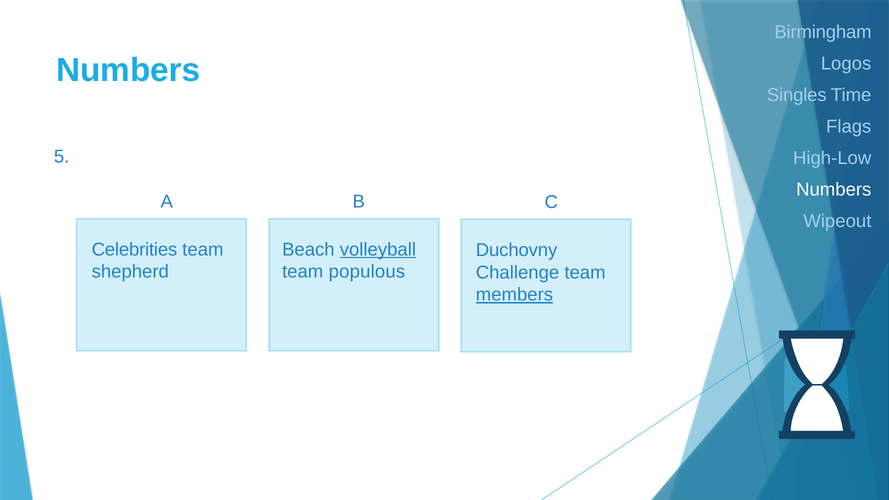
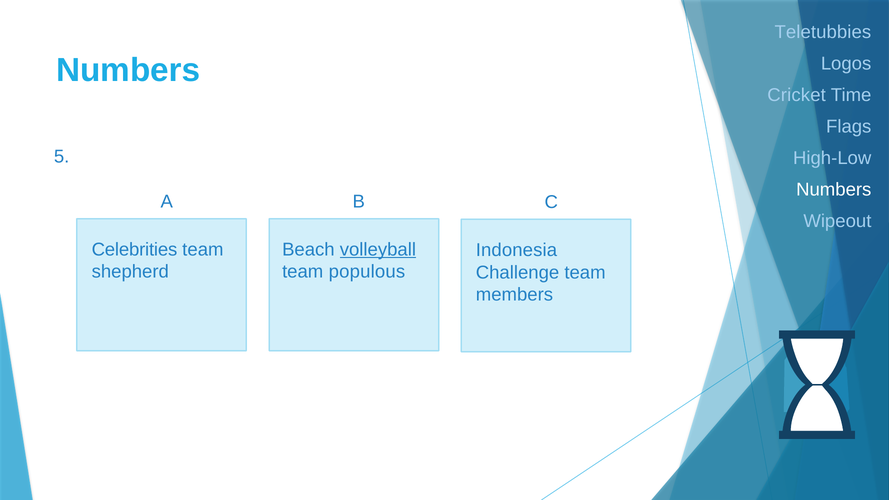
Birmingham: Birmingham -> Teletubbies
Singles: Singles -> Cricket
Duchovny: Duchovny -> Indonesia
members underline: present -> none
